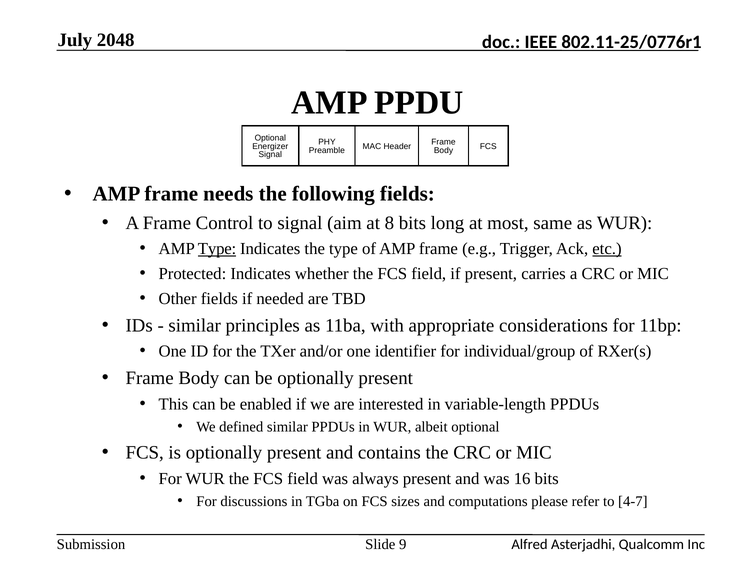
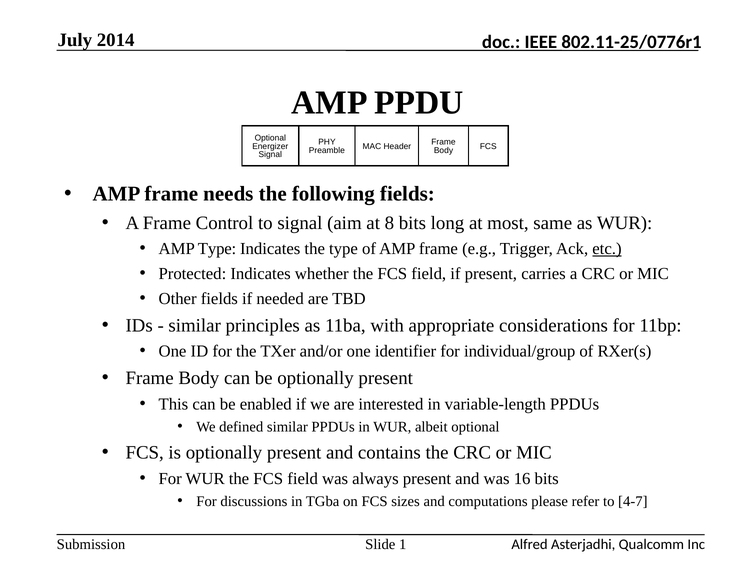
2048: 2048 -> 2014
Type at (217, 249) underline: present -> none
9: 9 -> 1
